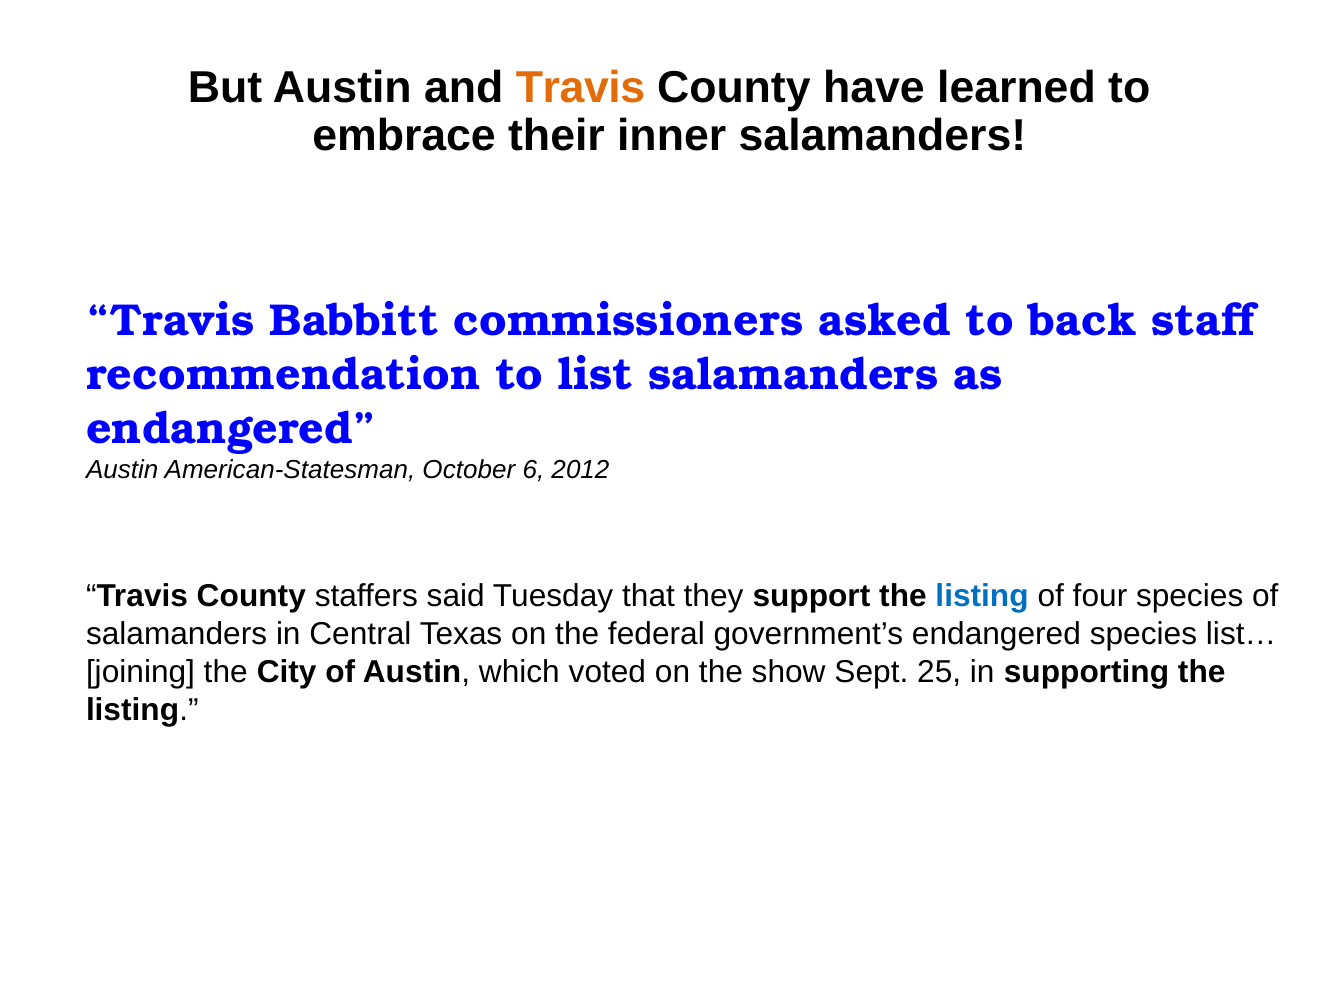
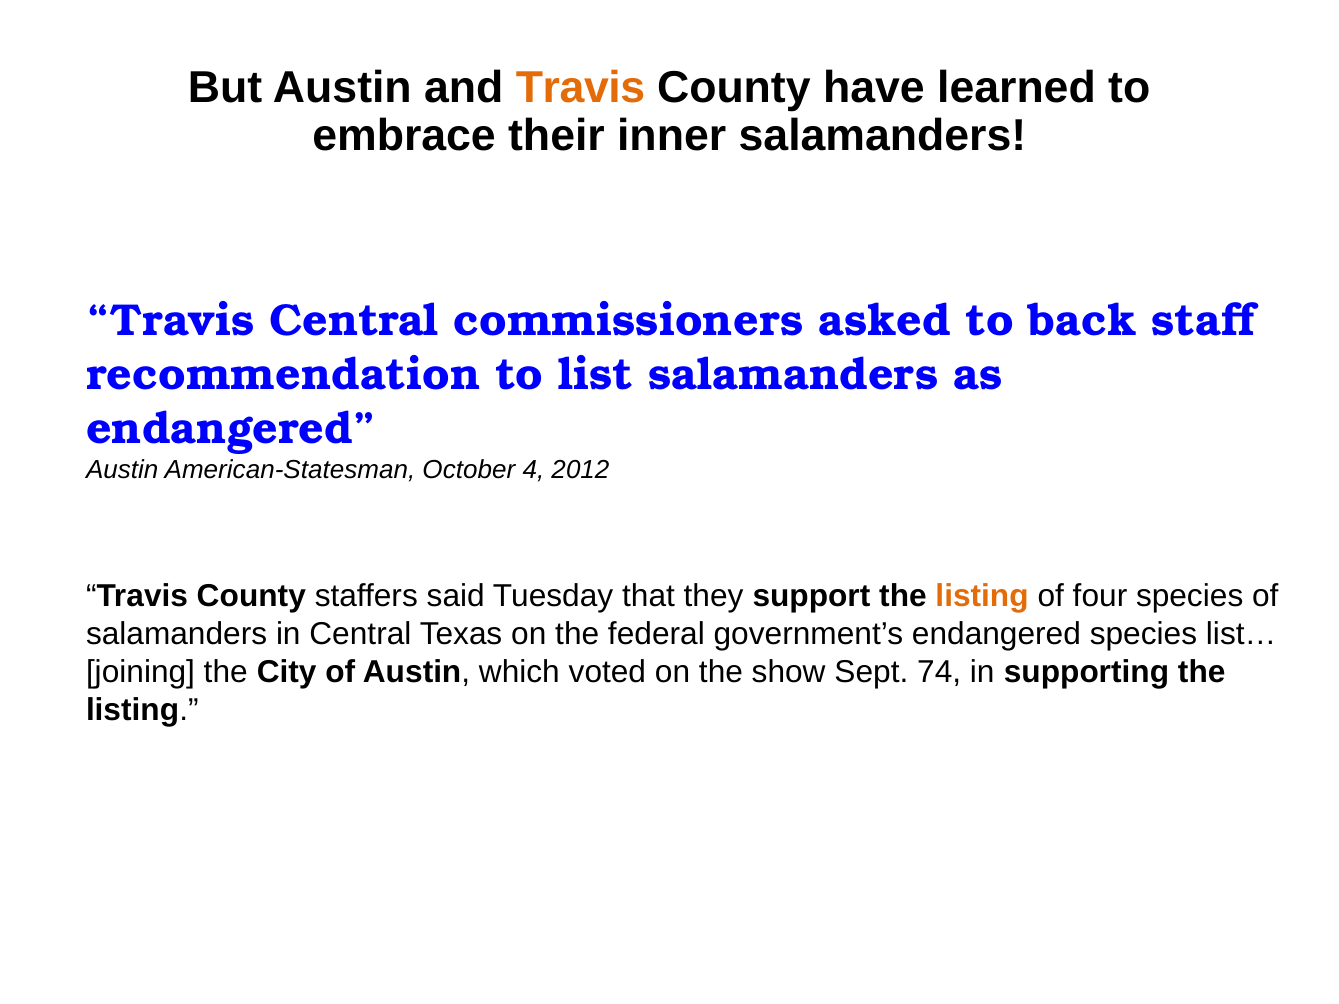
Travis Babbitt: Babbitt -> Central
6: 6 -> 4
listing at (982, 596) colour: blue -> orange
25: 25 -> 74
